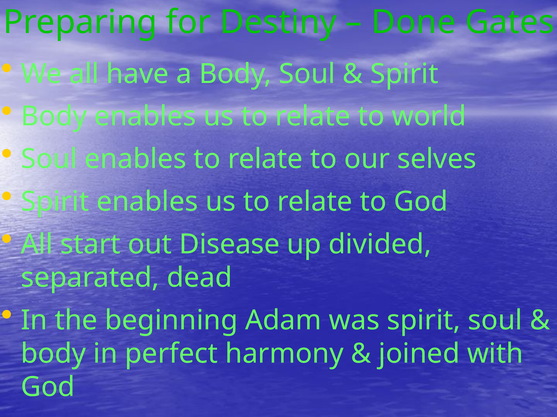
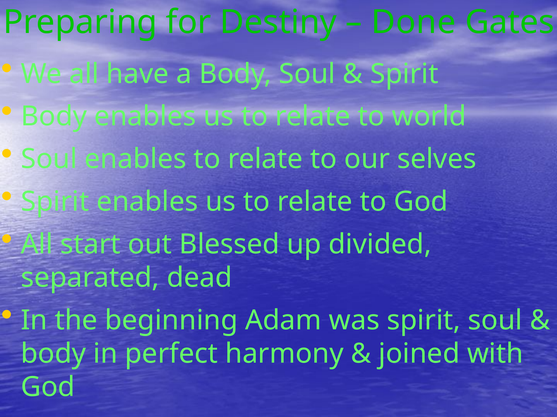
Disease: Disease -> Blessed
